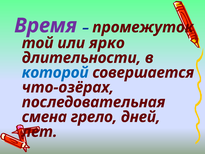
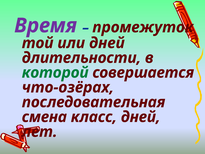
или ярко: ярко -> дней
которой colour: blue -> green
грело: грело -> класс
